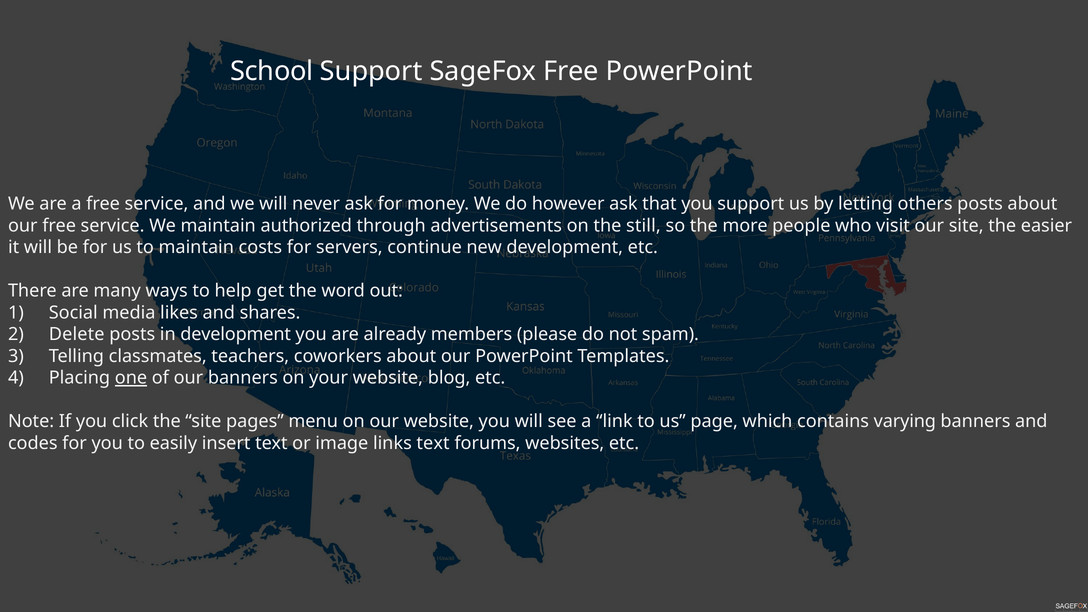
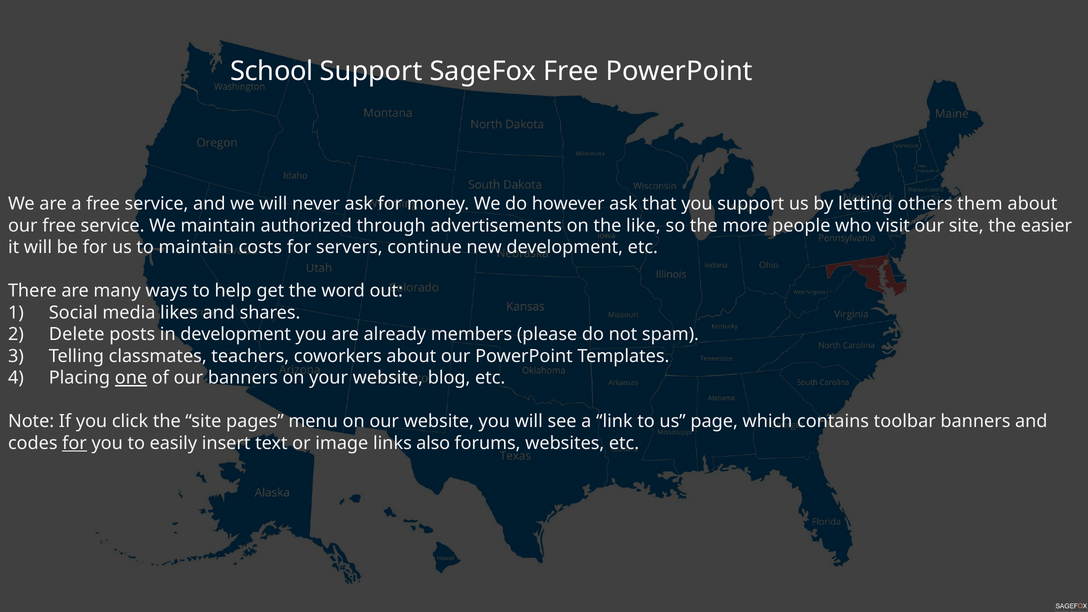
others posts: posts -> them
still: still -> like
varying: varying -> toolbar
for at (75, 443) underline: none -> present
links text: text -> also
